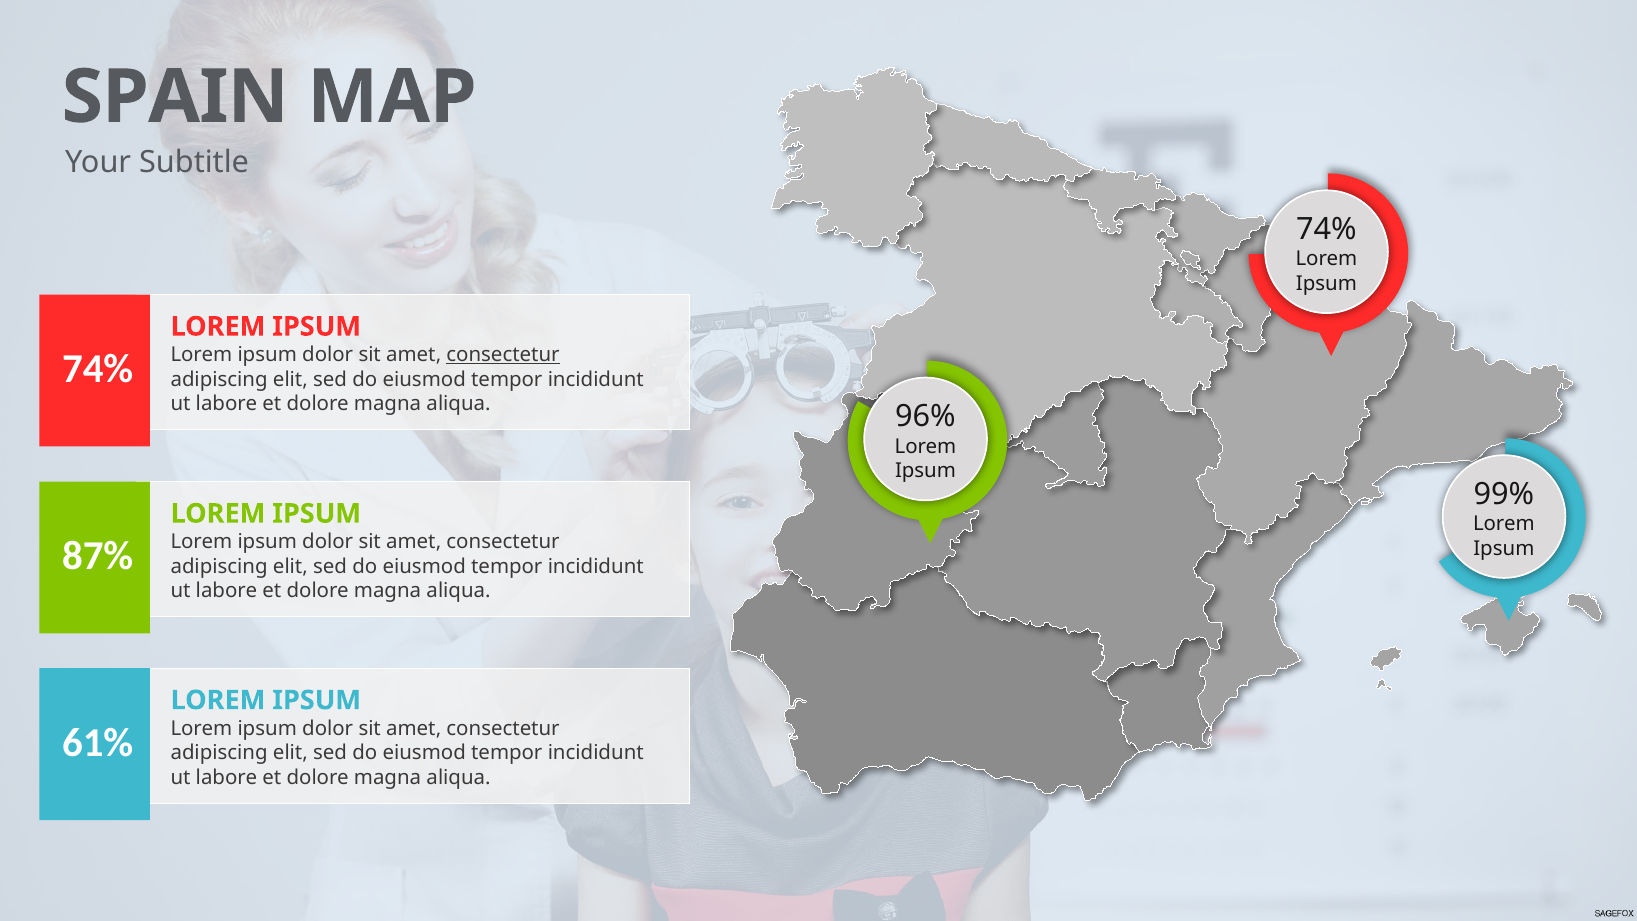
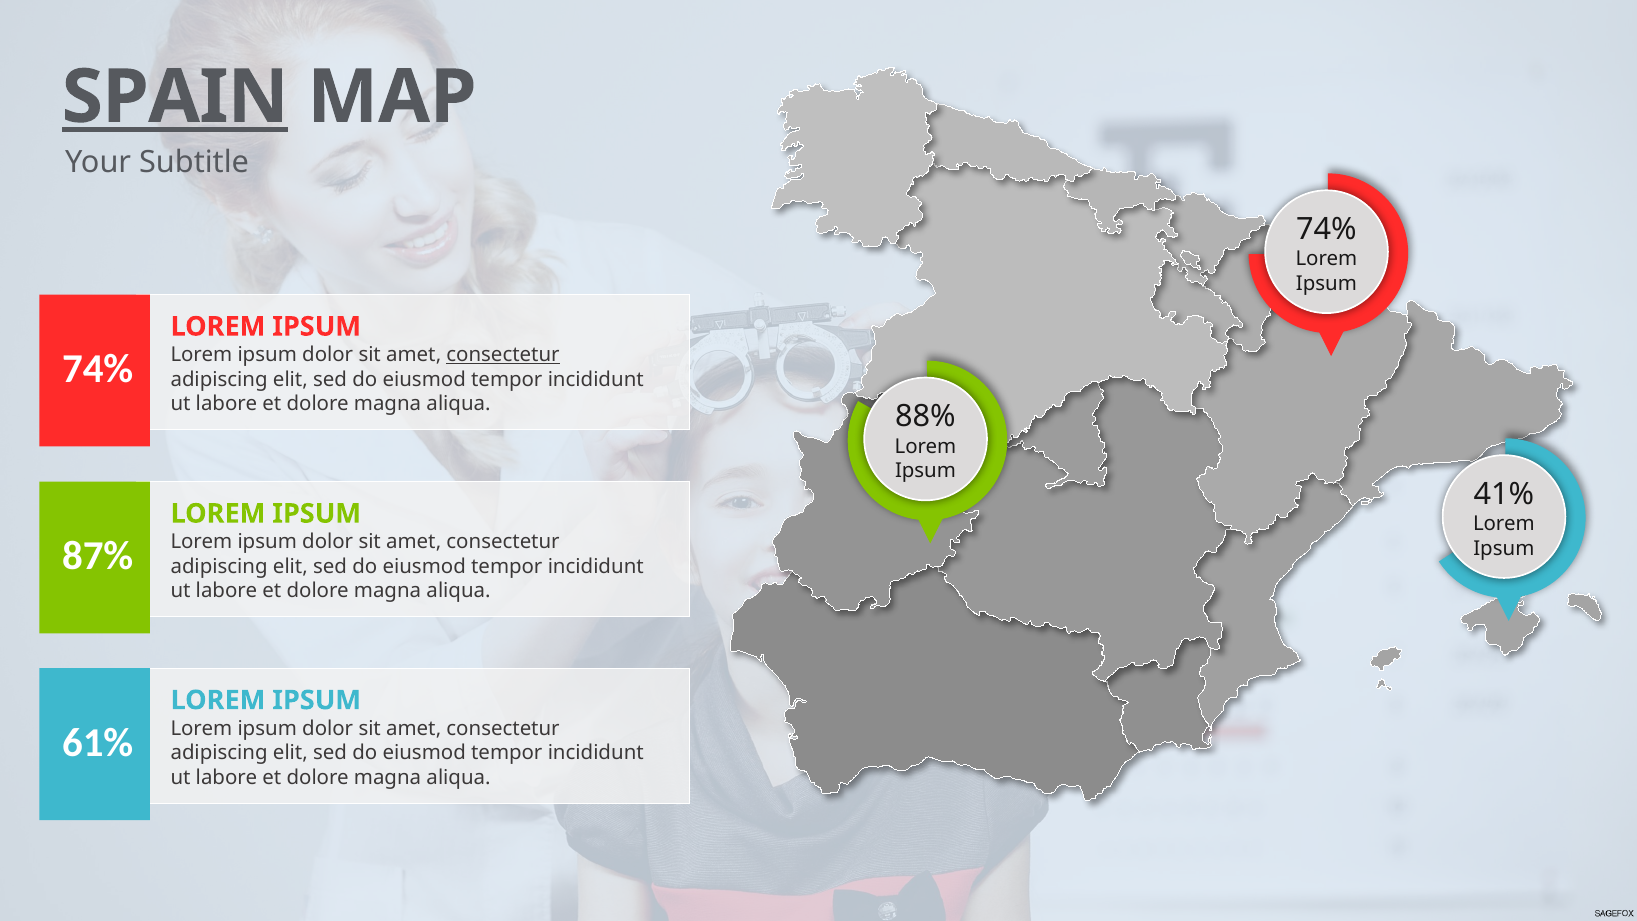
SPAIN underline: none -> present
96%: 96% -> 88%
99%: 99% -> 41%
